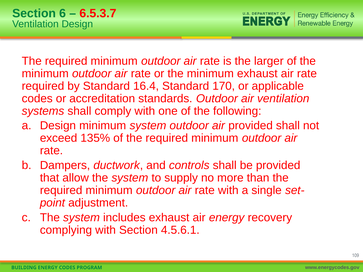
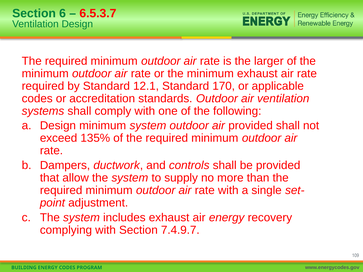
16.4: 16.4 -> 12.1
4.5.6.1: 4.5.6.1 -> 7.4.9.7
